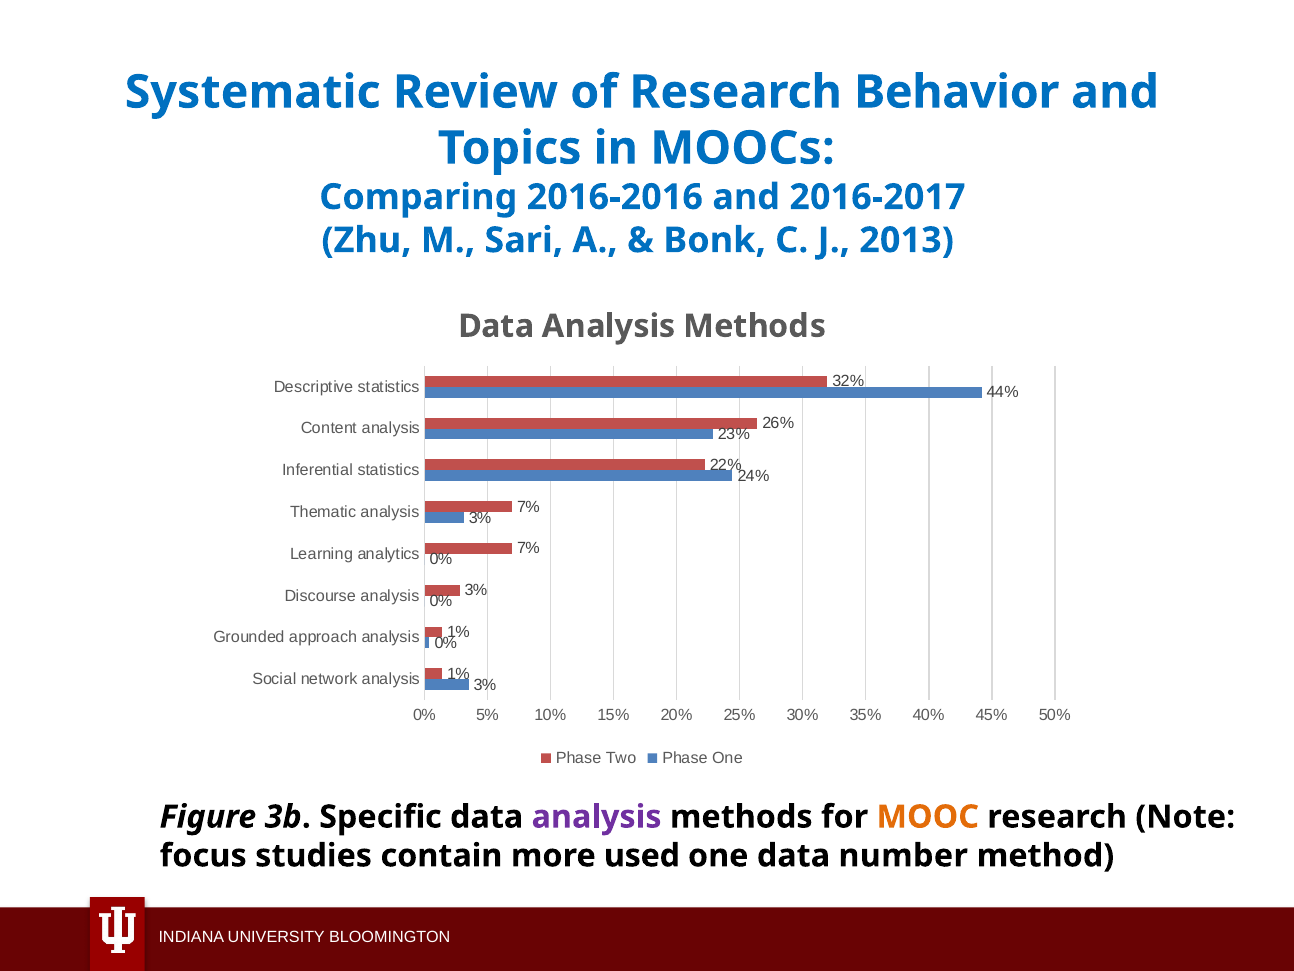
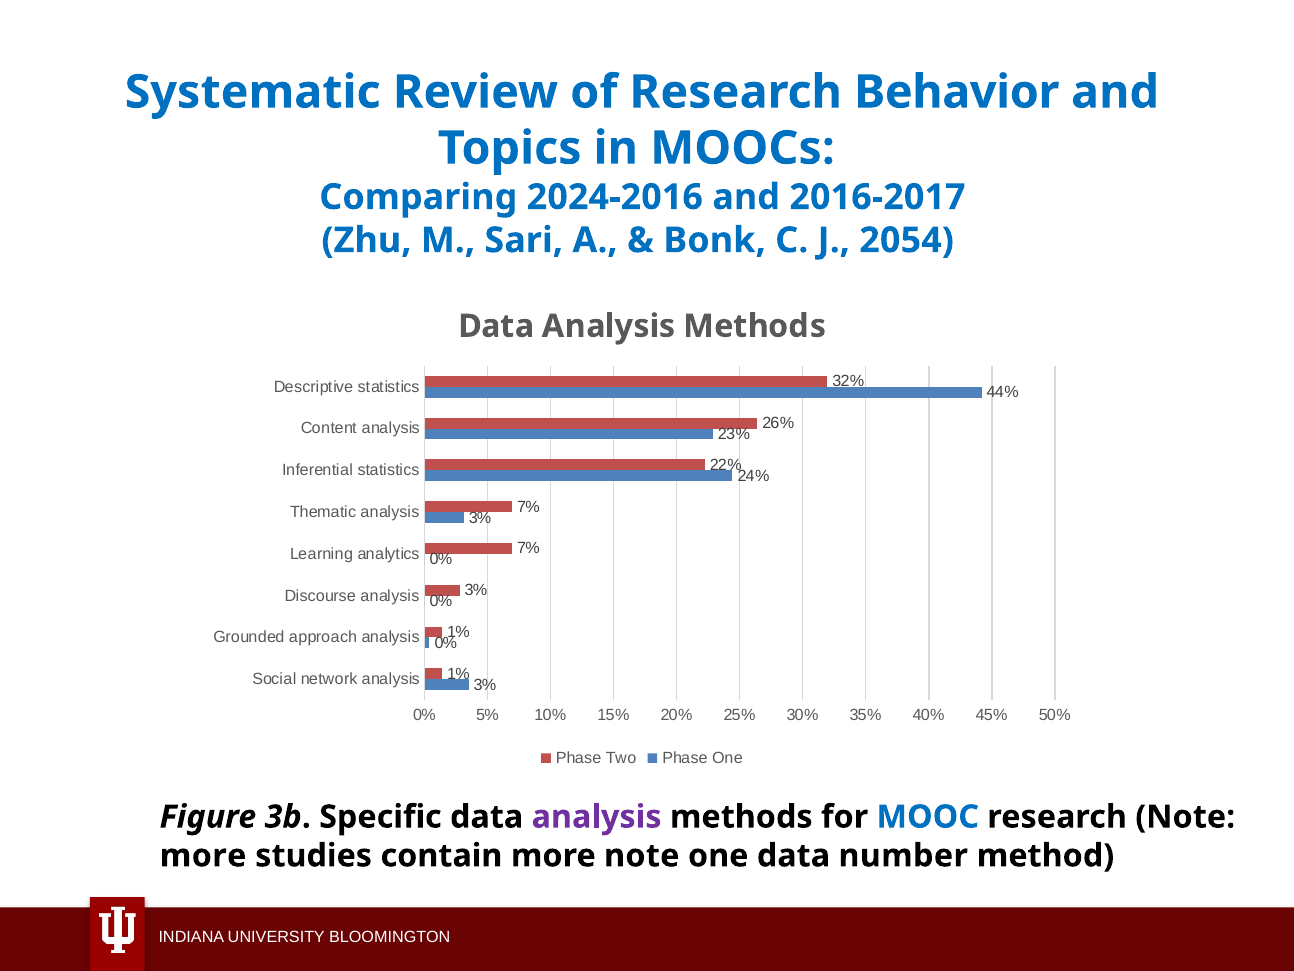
2016-2016: 2016-2016 -> 2024-2016
2013: 2013 -> 2054
MOOC colour: orange -> blue
focus at (203, 855): focus -> more
more used: used -> note
